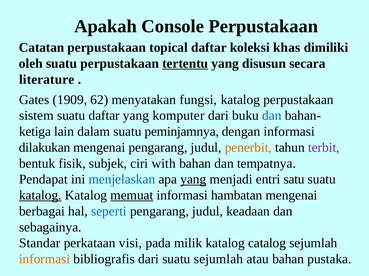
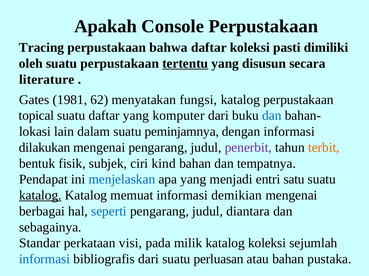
Catatan: Catatan -> Tracing
topical: topical -> bahwa
khas: khas -> pasti
1909: 1909 -> 1981
sistem: sistem -> topical
ketiga: ketiga -> lokasi
penerbit colour: orange -> purple
terbit colour: purple -> orange
with: with -> kind
yang at (193, 180) underline: present -> none
memuat underline: present -> none
hambatan: hambatan -> demikian
keadaan: keadaan -> diantara
katalog catalog: catalog -> koleksi
informasi at (45, 260) colour: orange -> blue
suatu sejumlah: sejumlah -> perluasan
